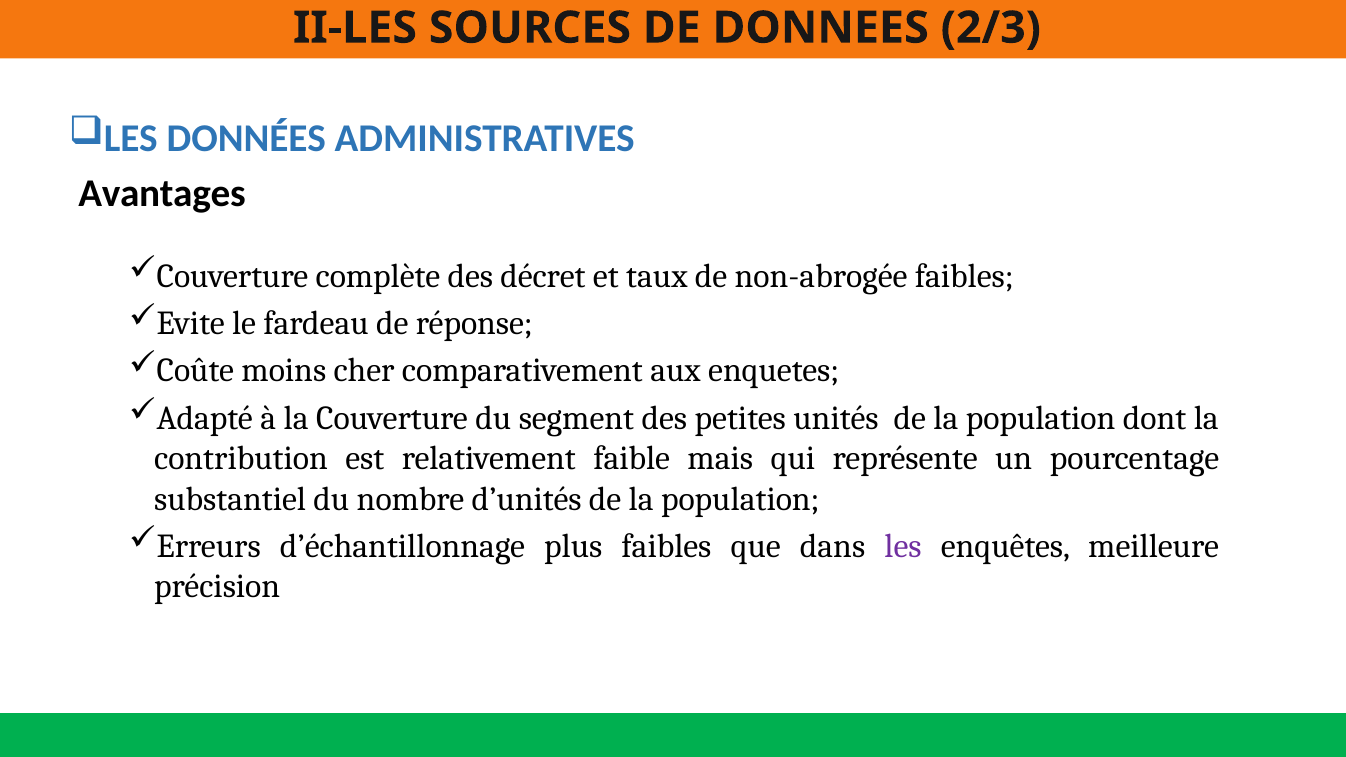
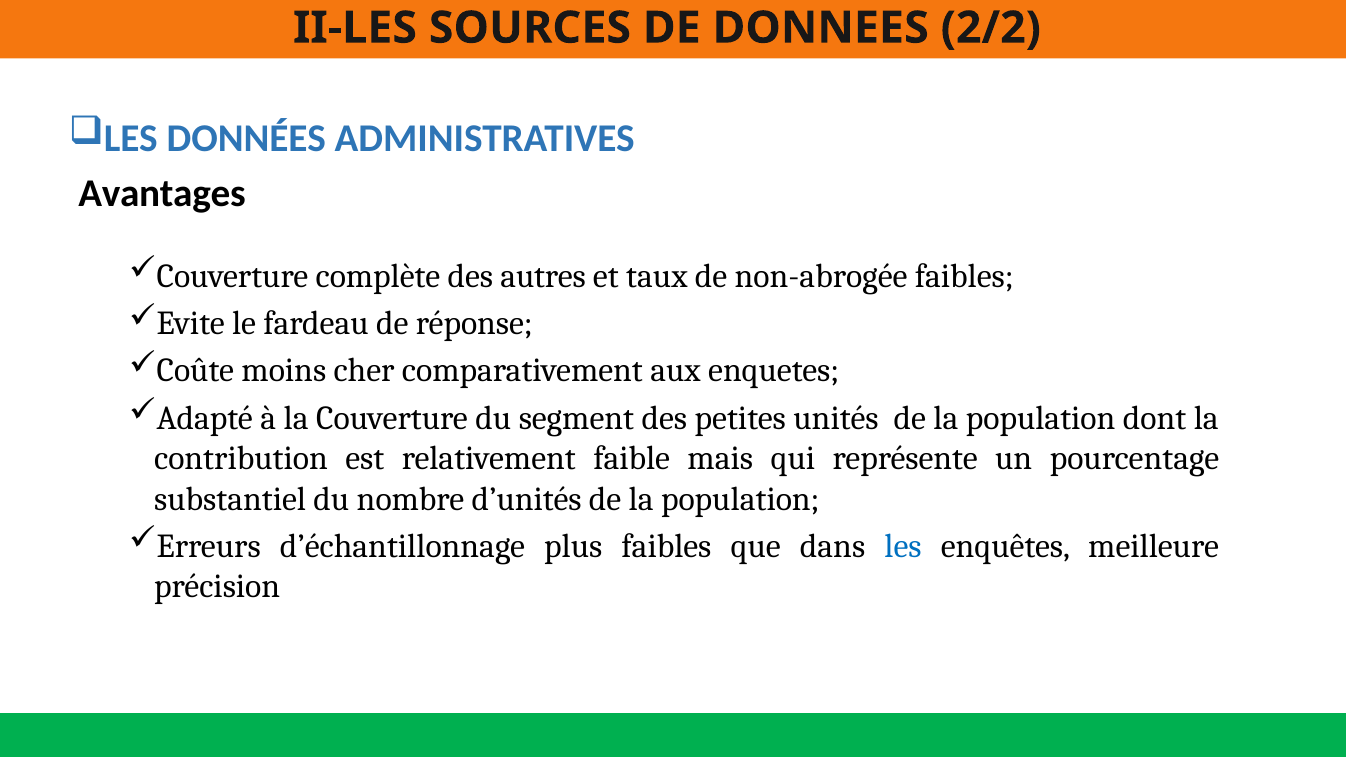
2/3: 2/3 -> 2/2
décret: décret -> autres
les at (903, 546) colour: purple -> blue
